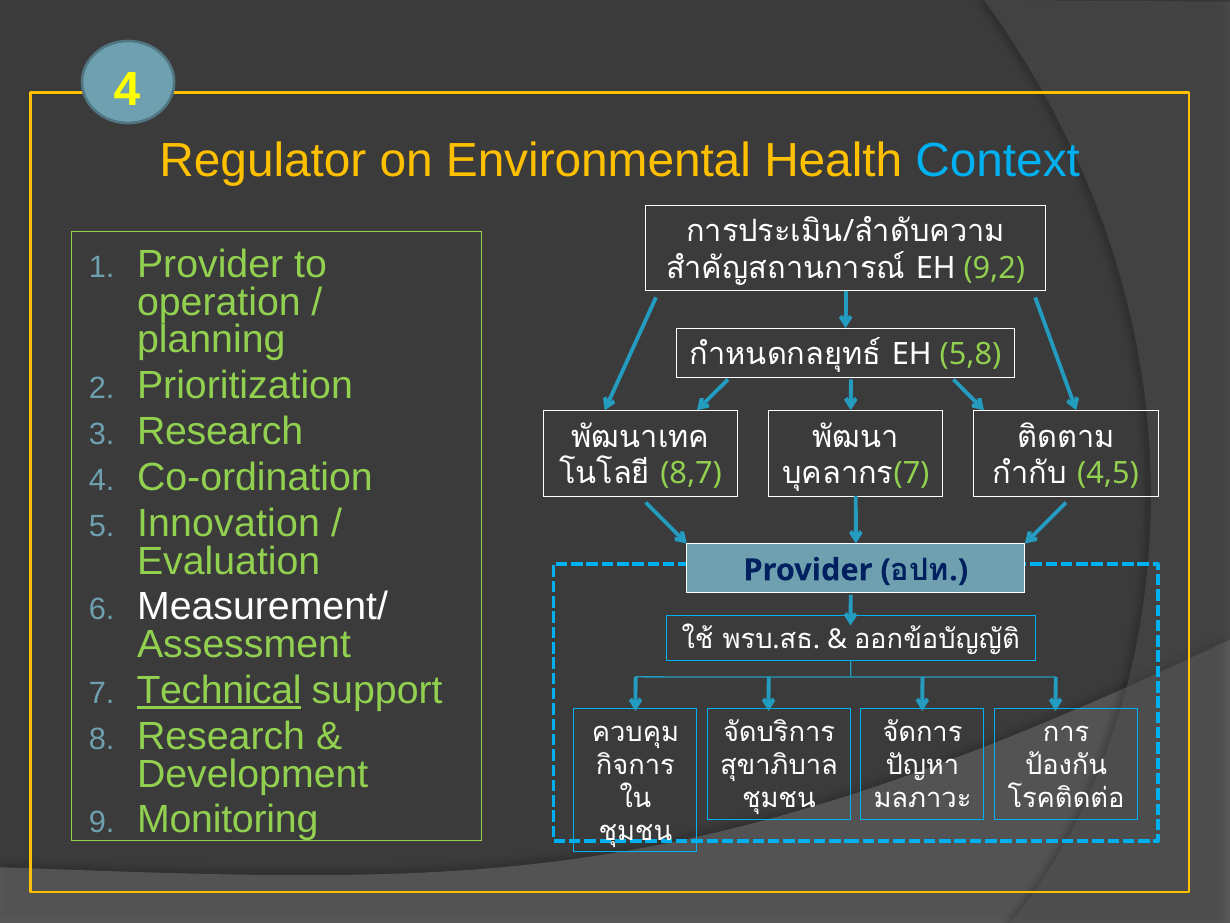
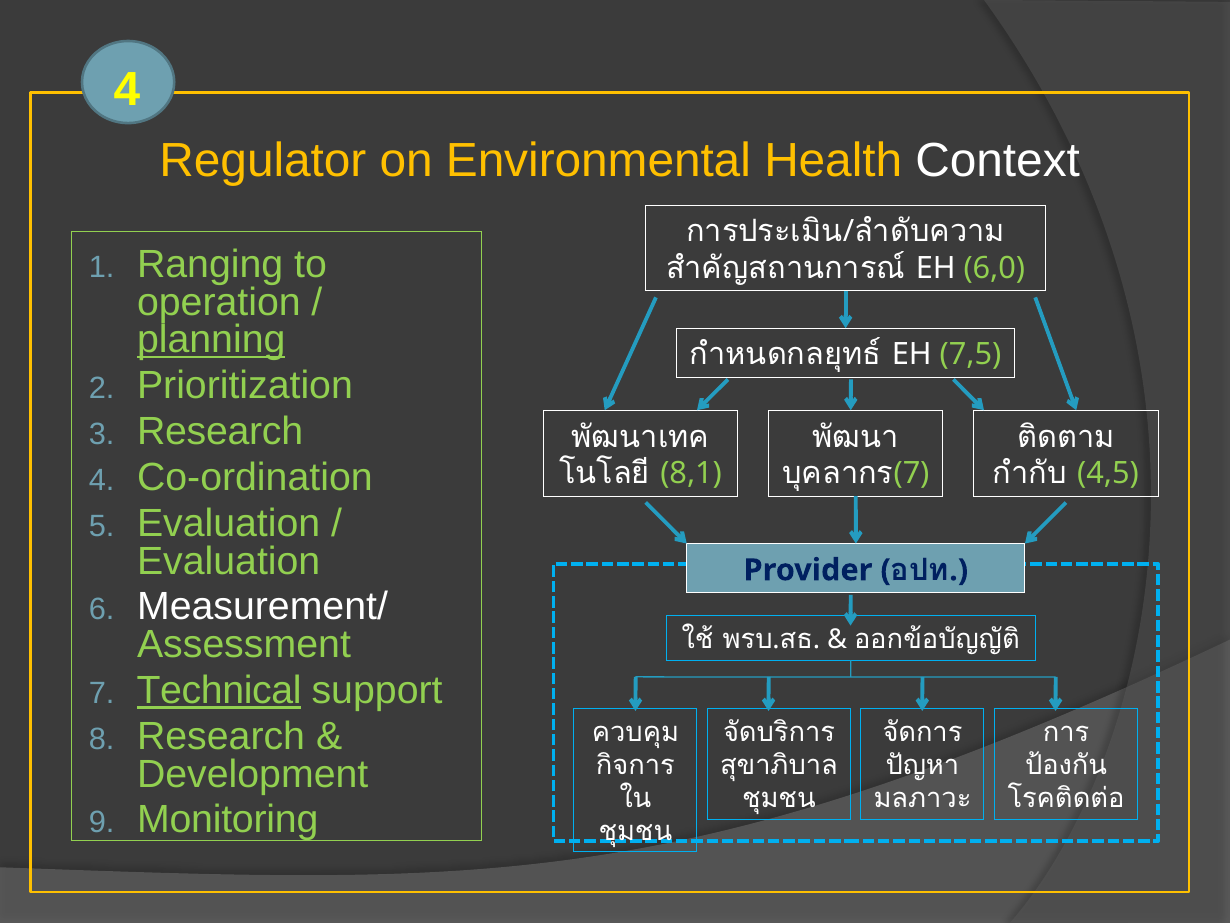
Context colour: light blue -> white
Provider at (210, 264): Provider -> Ranging
9,2: 9,2 -> 6,0
planning underline: none -> present
5,8: 5,8 -> 7,5
8,7: 8,7 -> 8,1
Innovation at (229, 523): Innovation -> Evaluation
